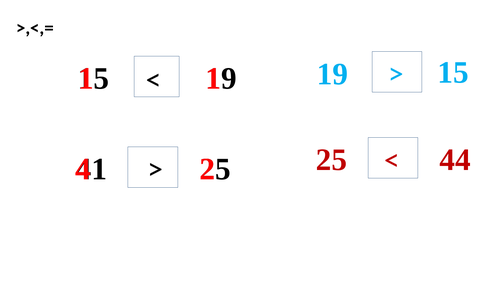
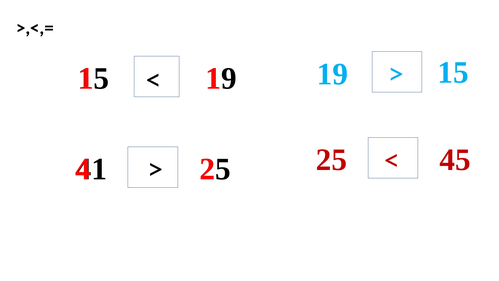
44: 44 -> 45
